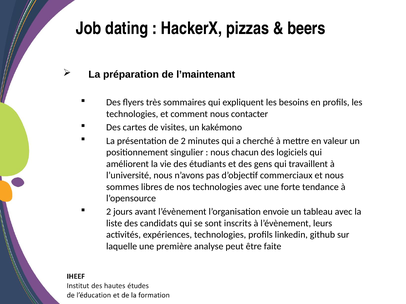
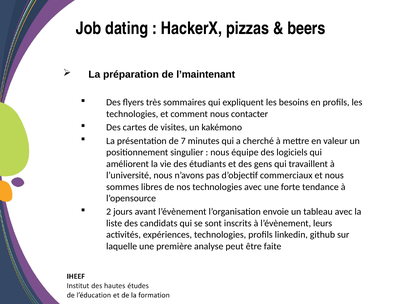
de 2: 2 -> 7
chacun: chacun -> équipe
